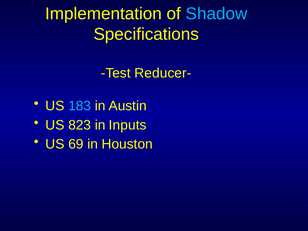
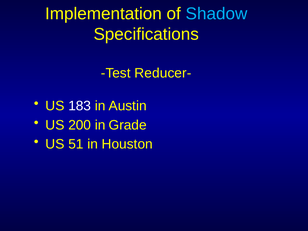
183 colour: light blue -> white
823: 823 -> 200
Inputs: Inputs -> Grade
69: 69 -> 51
